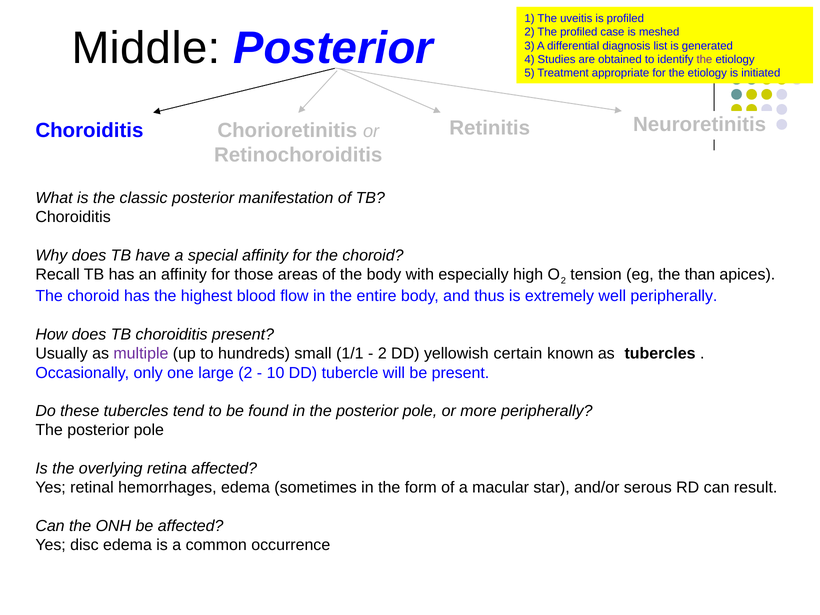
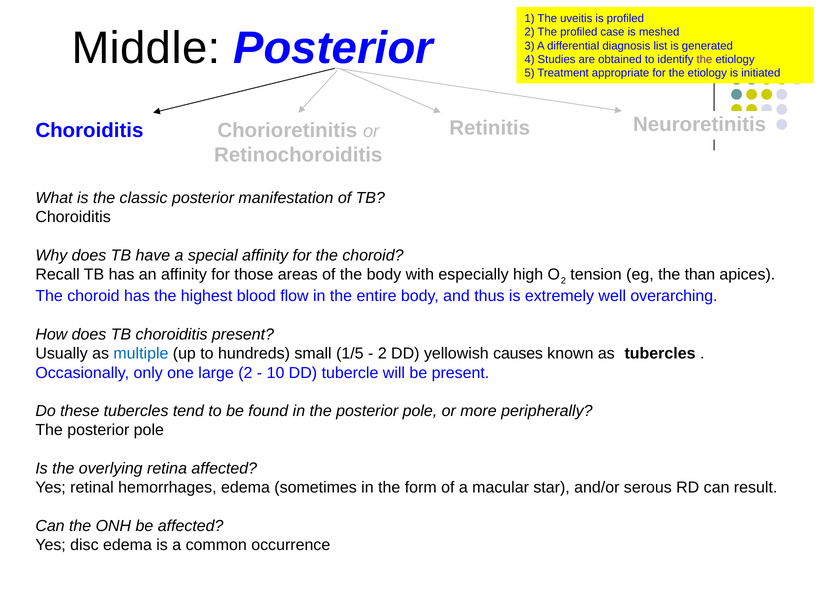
well peripherally: peripherally -> overarching
multiple colour: purple -> blue
1/1: 1/1 -> 1/5
certain: certain -> causes
